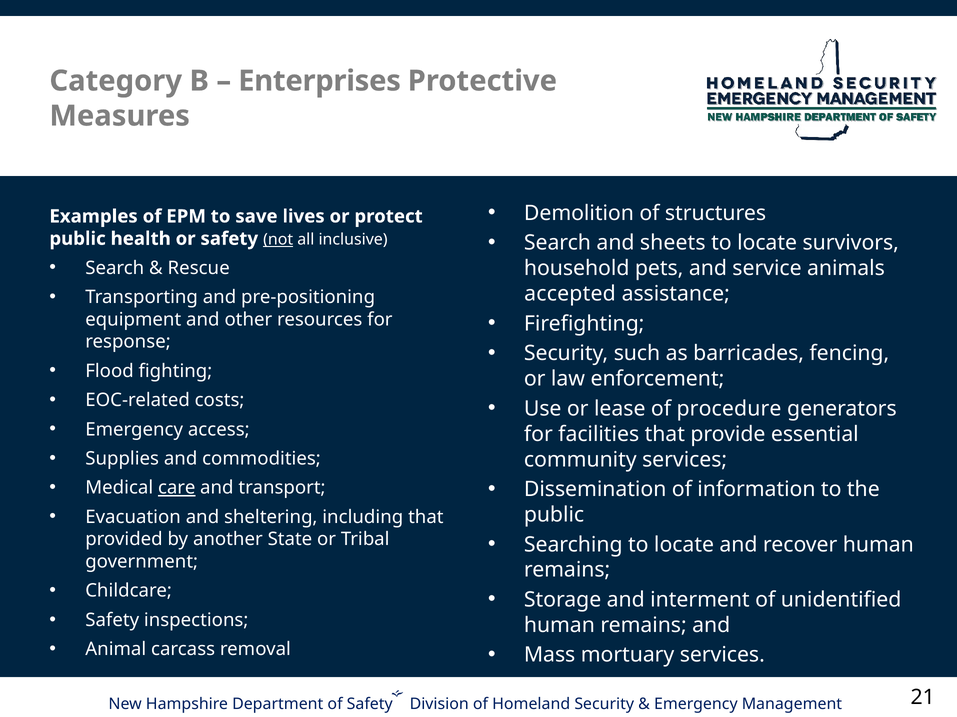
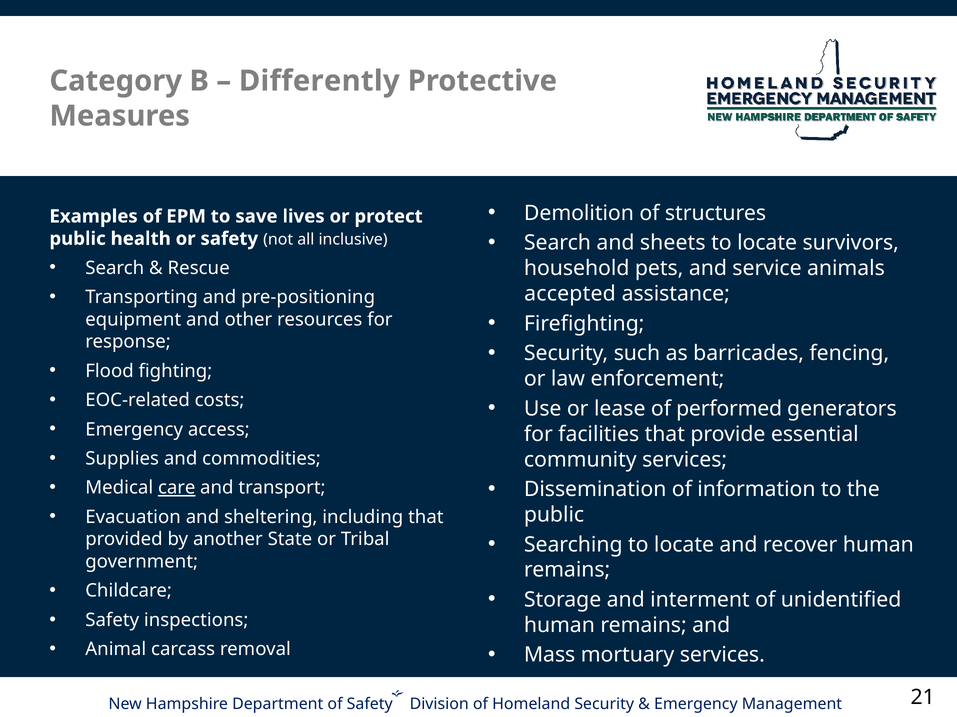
Enterprises: Enterprises -> Differently
not underline: present -> none
procedure: procedure -> performed
